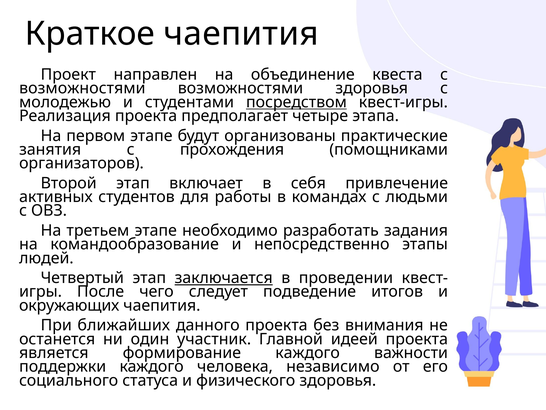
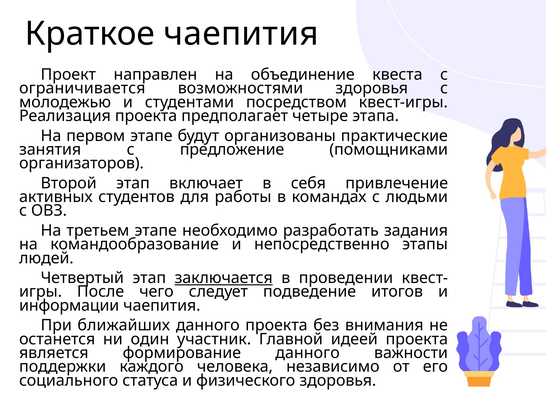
возможностями at (82, 88): возможностями -> ограничивается
посредством underline: present -> none
прохождения: прохождения -> предложение
окружающих: окружающих -> информации
формирование каждого: каждого -> данного
